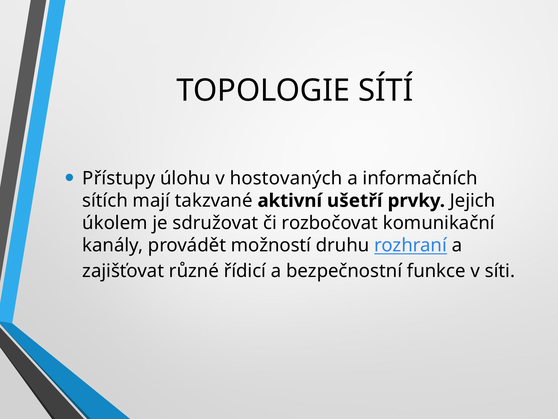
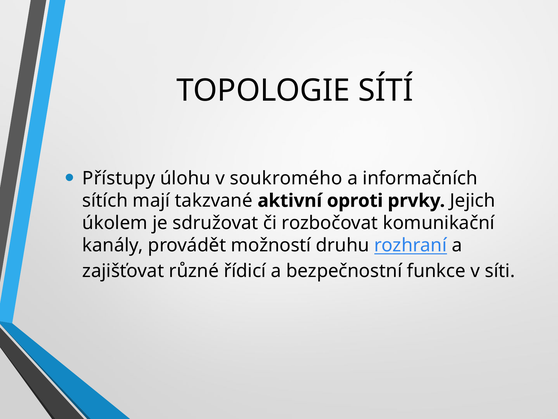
hostovaných: hostovaných -> soukromého
ušetří: ušetří -> oproti
